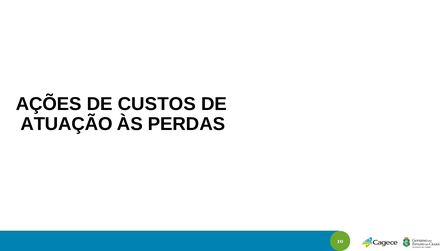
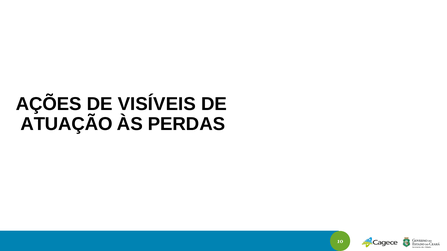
CUSTOS: CUSTOS -> VISÍVEIS
